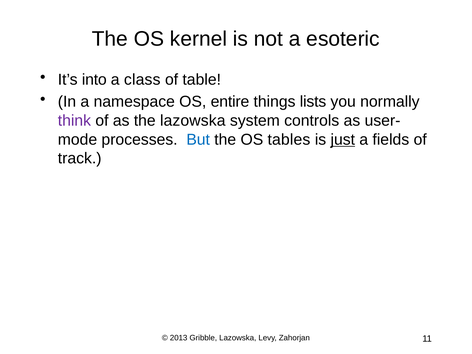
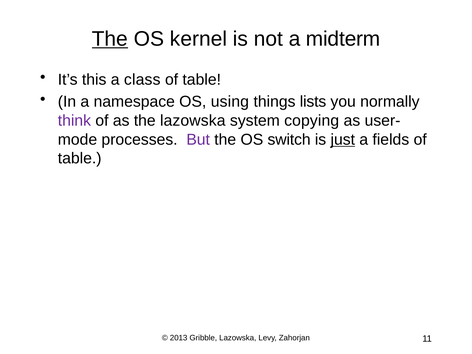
The at (110, 39) underline: none -> present
esoteric: esoteric -> midterm
into: into -> this
entire: entire -> using
controls: controls -> copying
But colour: blue -> purple
tables: tables -> switch
track at (80, 158): track -> table
